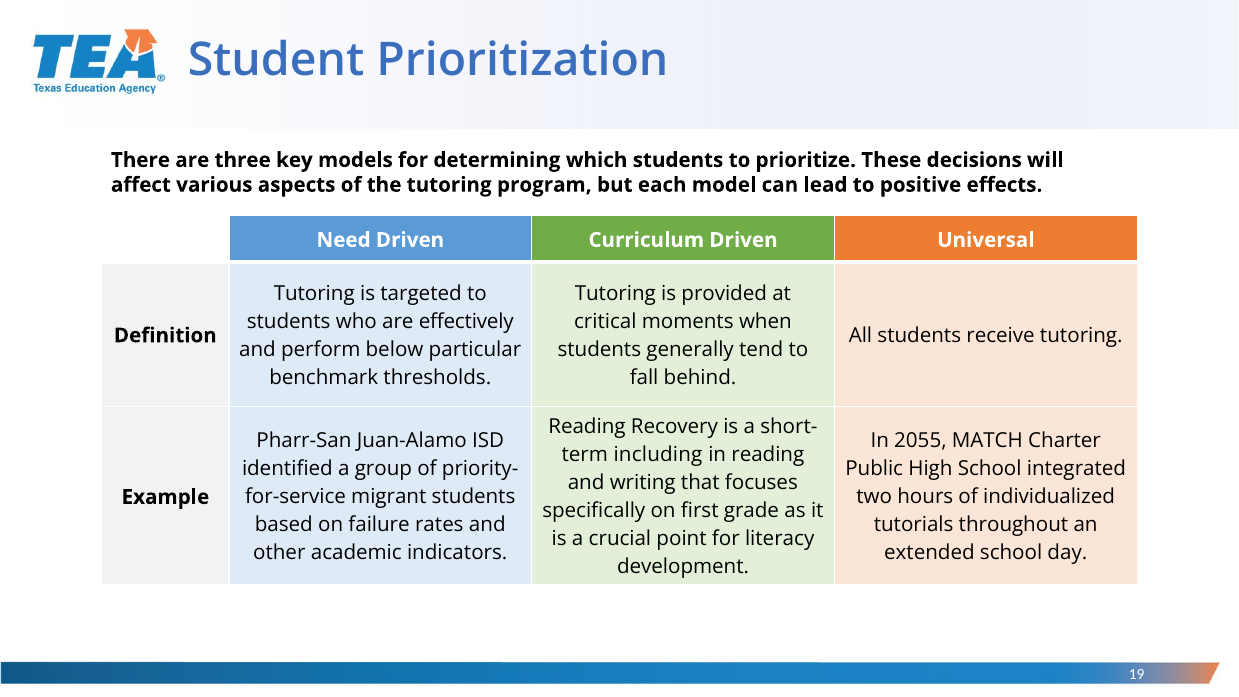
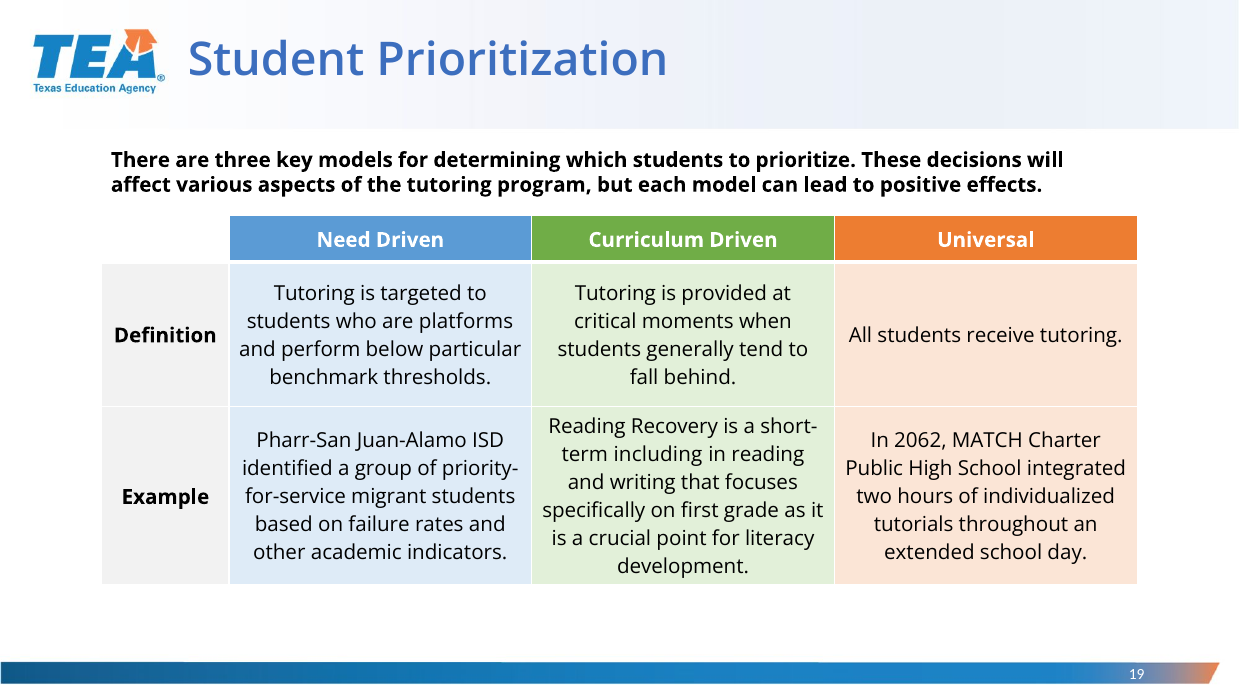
effectively: effectively -> platforms
2055: 2055 -> 2062
